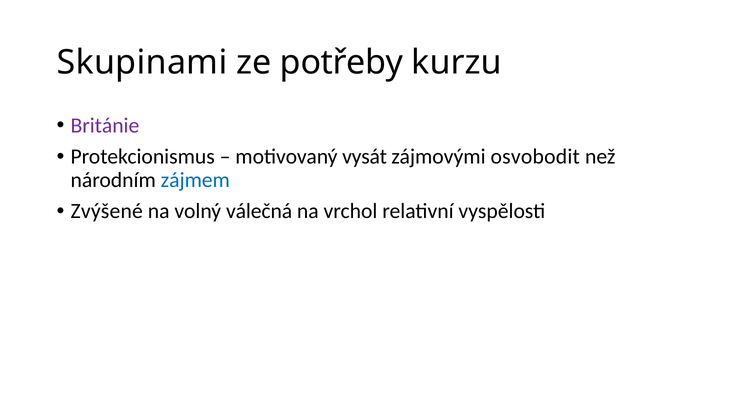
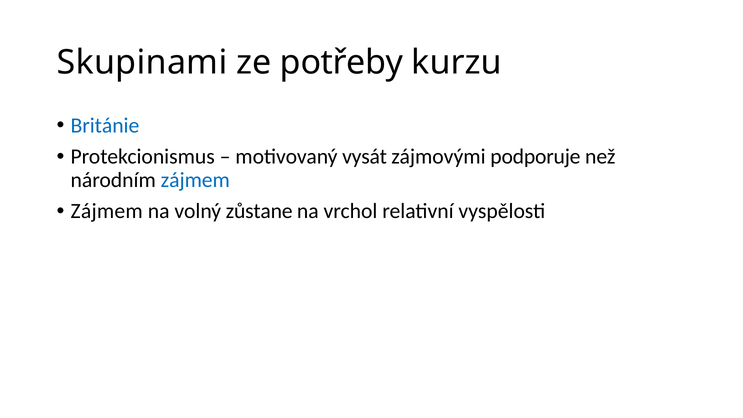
Británie colour: purple -> blue
osvobodit: osvobodit -> podporuje
Zvýšené at (107, 211): Zvýšené -> Zájmem
válečná: válečná -> zůstane
